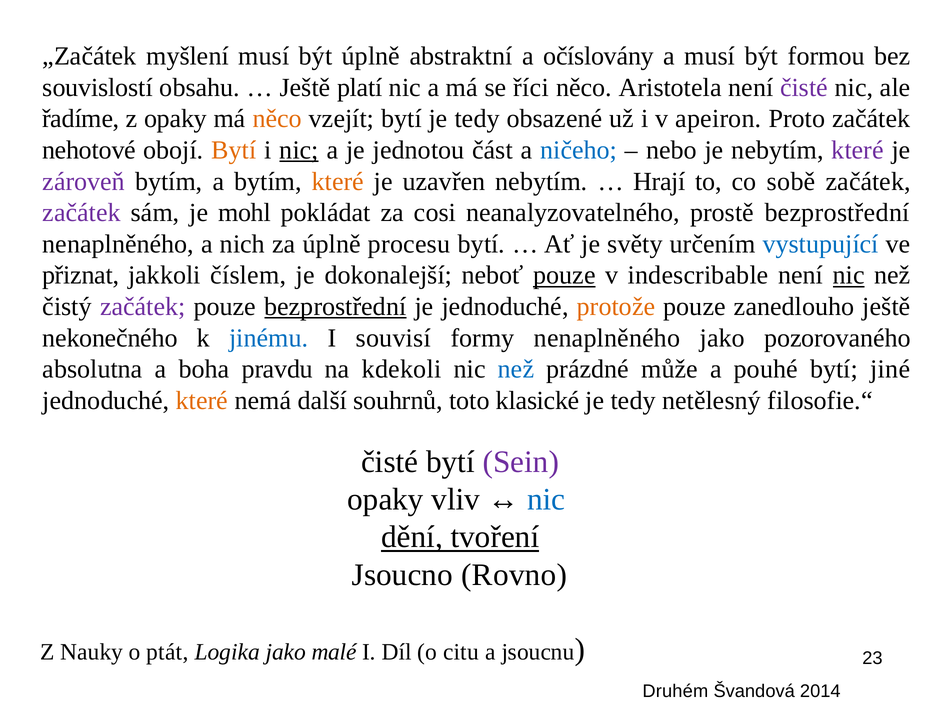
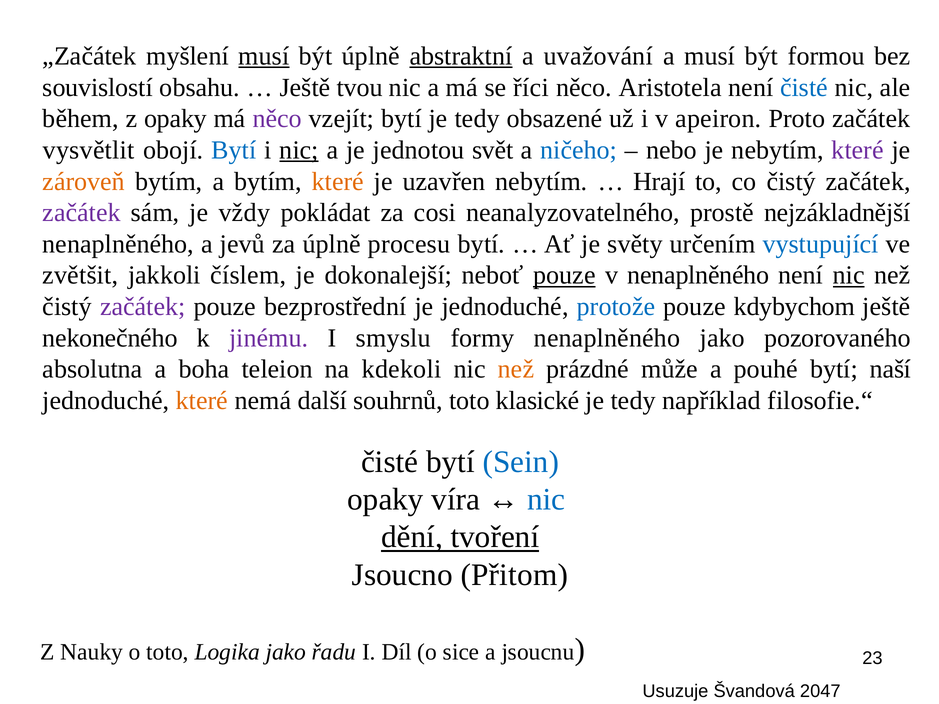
musí at (264, 56) underline: none -> present
abstraktní underline: none -> present
očíslovány: očíslovány -> uvažování
platí: platí -> tvou
čisté at (804, 88) colour: purple -> blue
řadíme: řadíme -> během
něco at (277, 119) colour: orange -> purple
nehotové: nehotové -> vysvětlit
Bytí at (234, 150) colour: orange -> blue
část: část -> svět
zároveň colour: purple -> orange
co sobě: sobě -> čistý
mohl: mohl -> vždy
prostě bezprostřední: bezprostřední -> nejzákladnější
nich: nich -> jevů
přiznat: přiznat -> zvětšit
v indescribable: indescribable -> nenaplněného
bezprostřední at (335, 307) underline: present -> none
protože colour: orange -> blue
zanedlouho: zanedlouho -> kdybychom
jinému colour: blue -> purple
souvisí: souvisí -> smyslu
pravdu: pravdu -> teleion
než at (516, 369) colour: blue -> orange
jiné: jiné -> naší
netělesný: netělesný -> například
Sein colour: purple -> blue
vliv: vliv -> víra
Rovno: Rovno -> Přitom
o ptát: ptát -> toto
malé: malé -> řadu
citu: citu -> sice
Druhém: Druhém -> Usuzuje
2014: 2014 -> 2047
